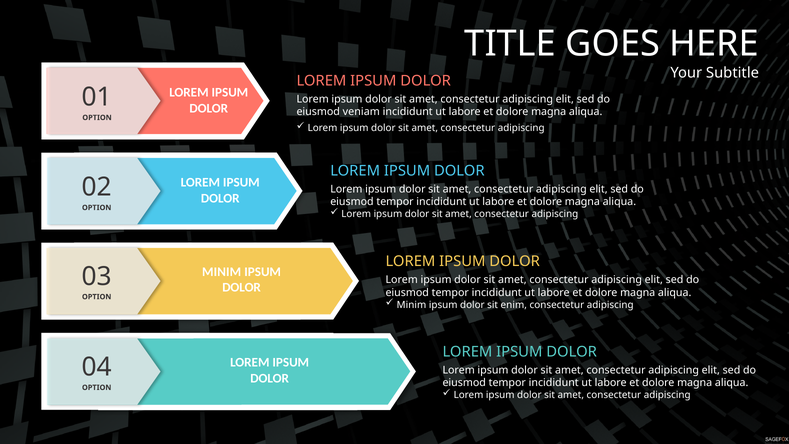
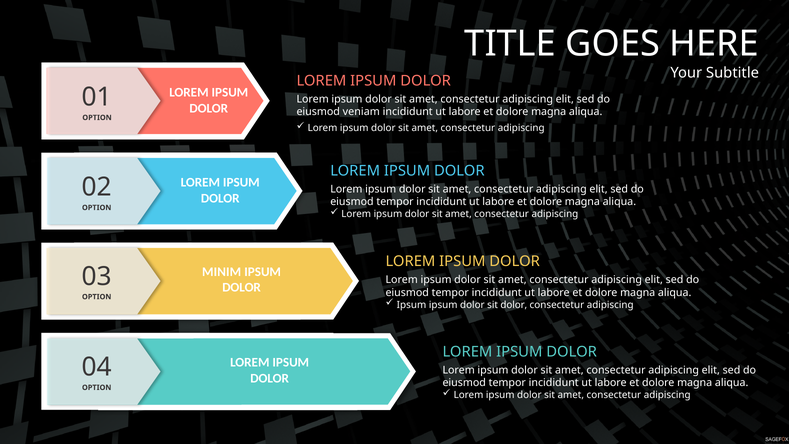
Minim at (411, 305): Minim -> Ipsum
sit enim: enim -> dolor
